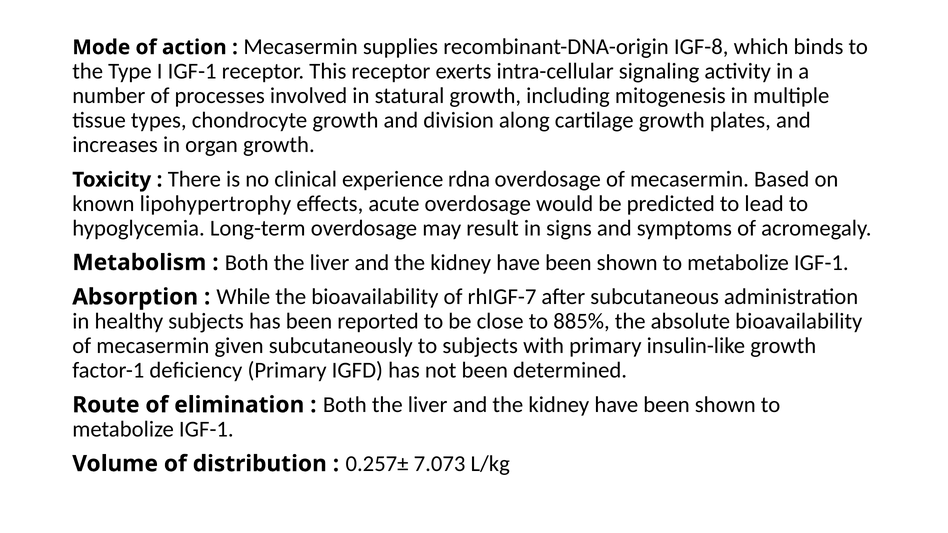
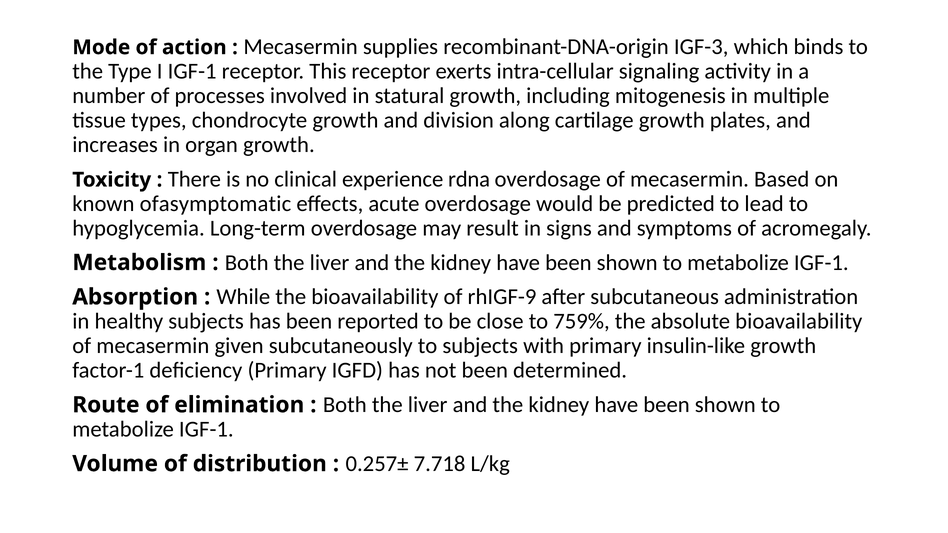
IGF-8: IGF-8 -> IGF-3
lipohypertrophy: lipohypertrophy -> ofasymptomatic
rhIGF-7: rhIGF-7 -> rhIGF-9
885%: 885% -> 759%
7.073: 7.073 -> 7.718
